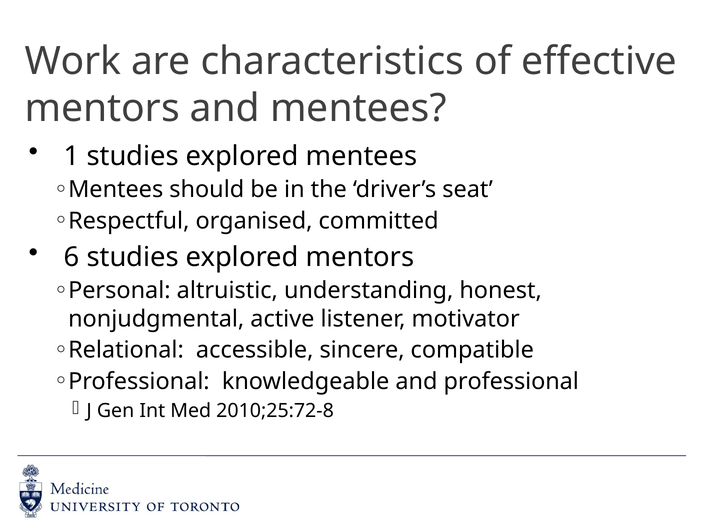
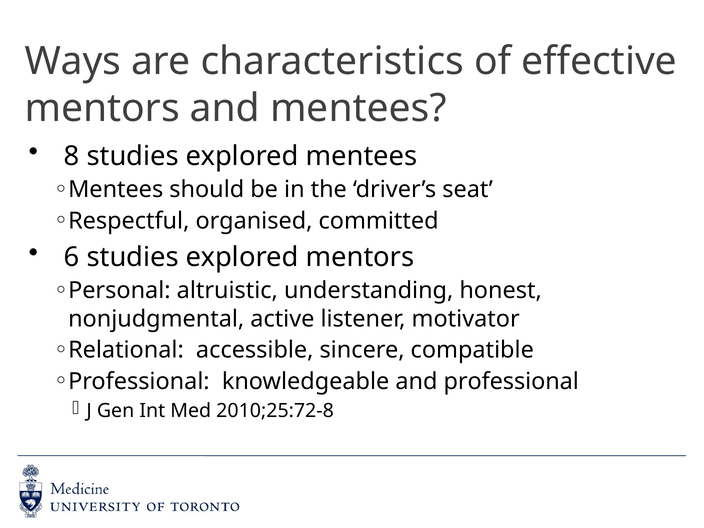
Work: Work -> Ways
1: 1 -> 8
